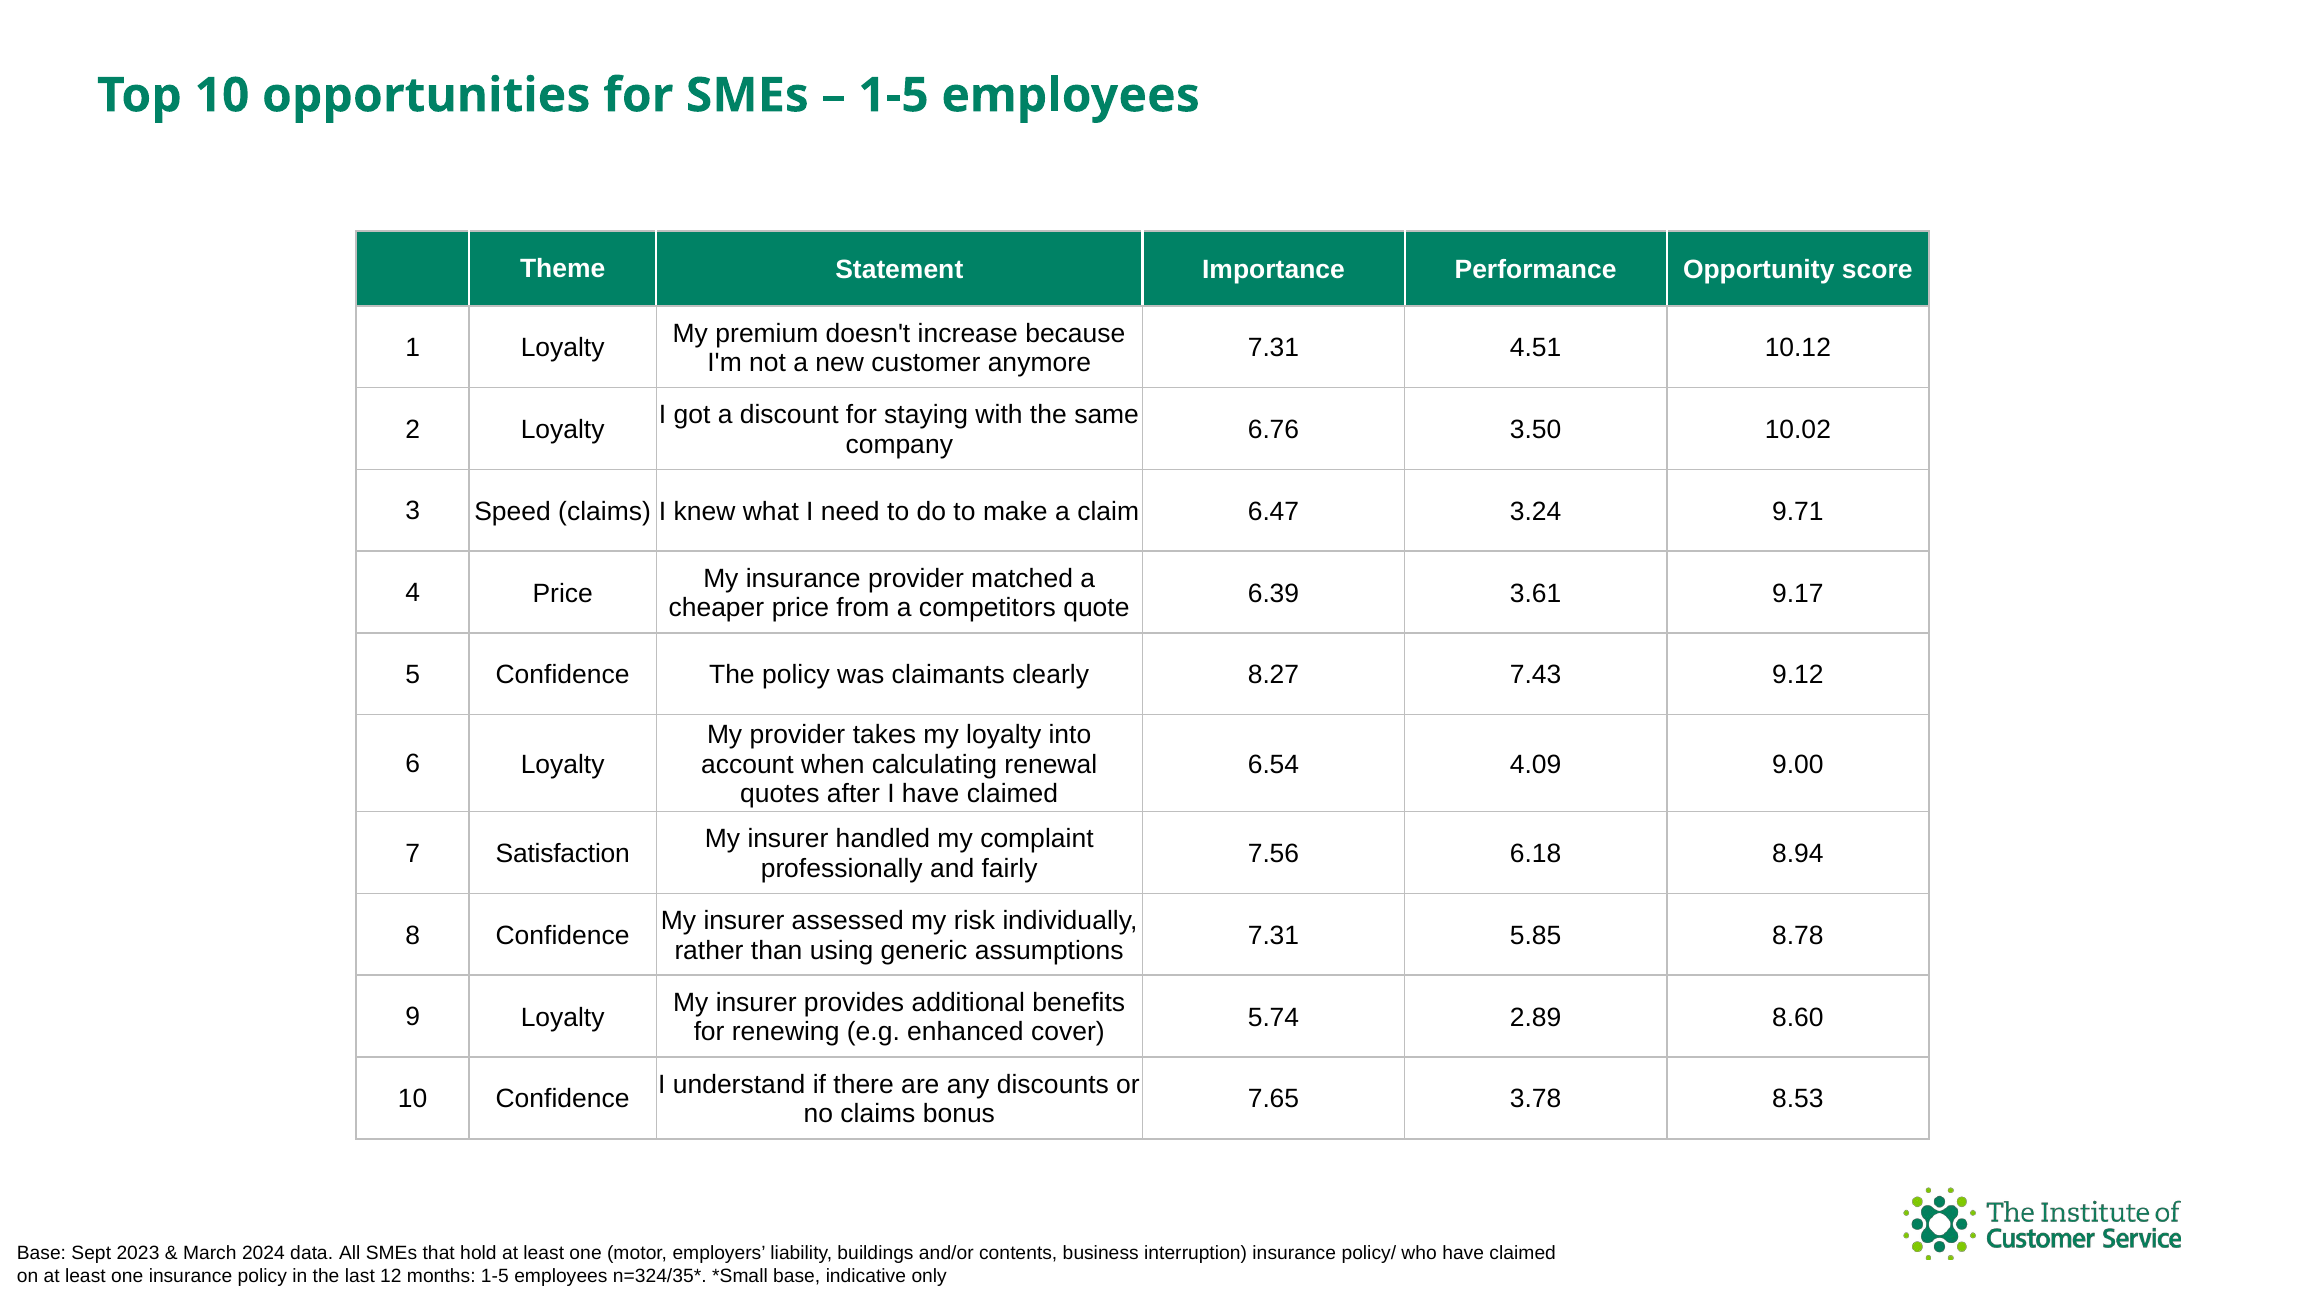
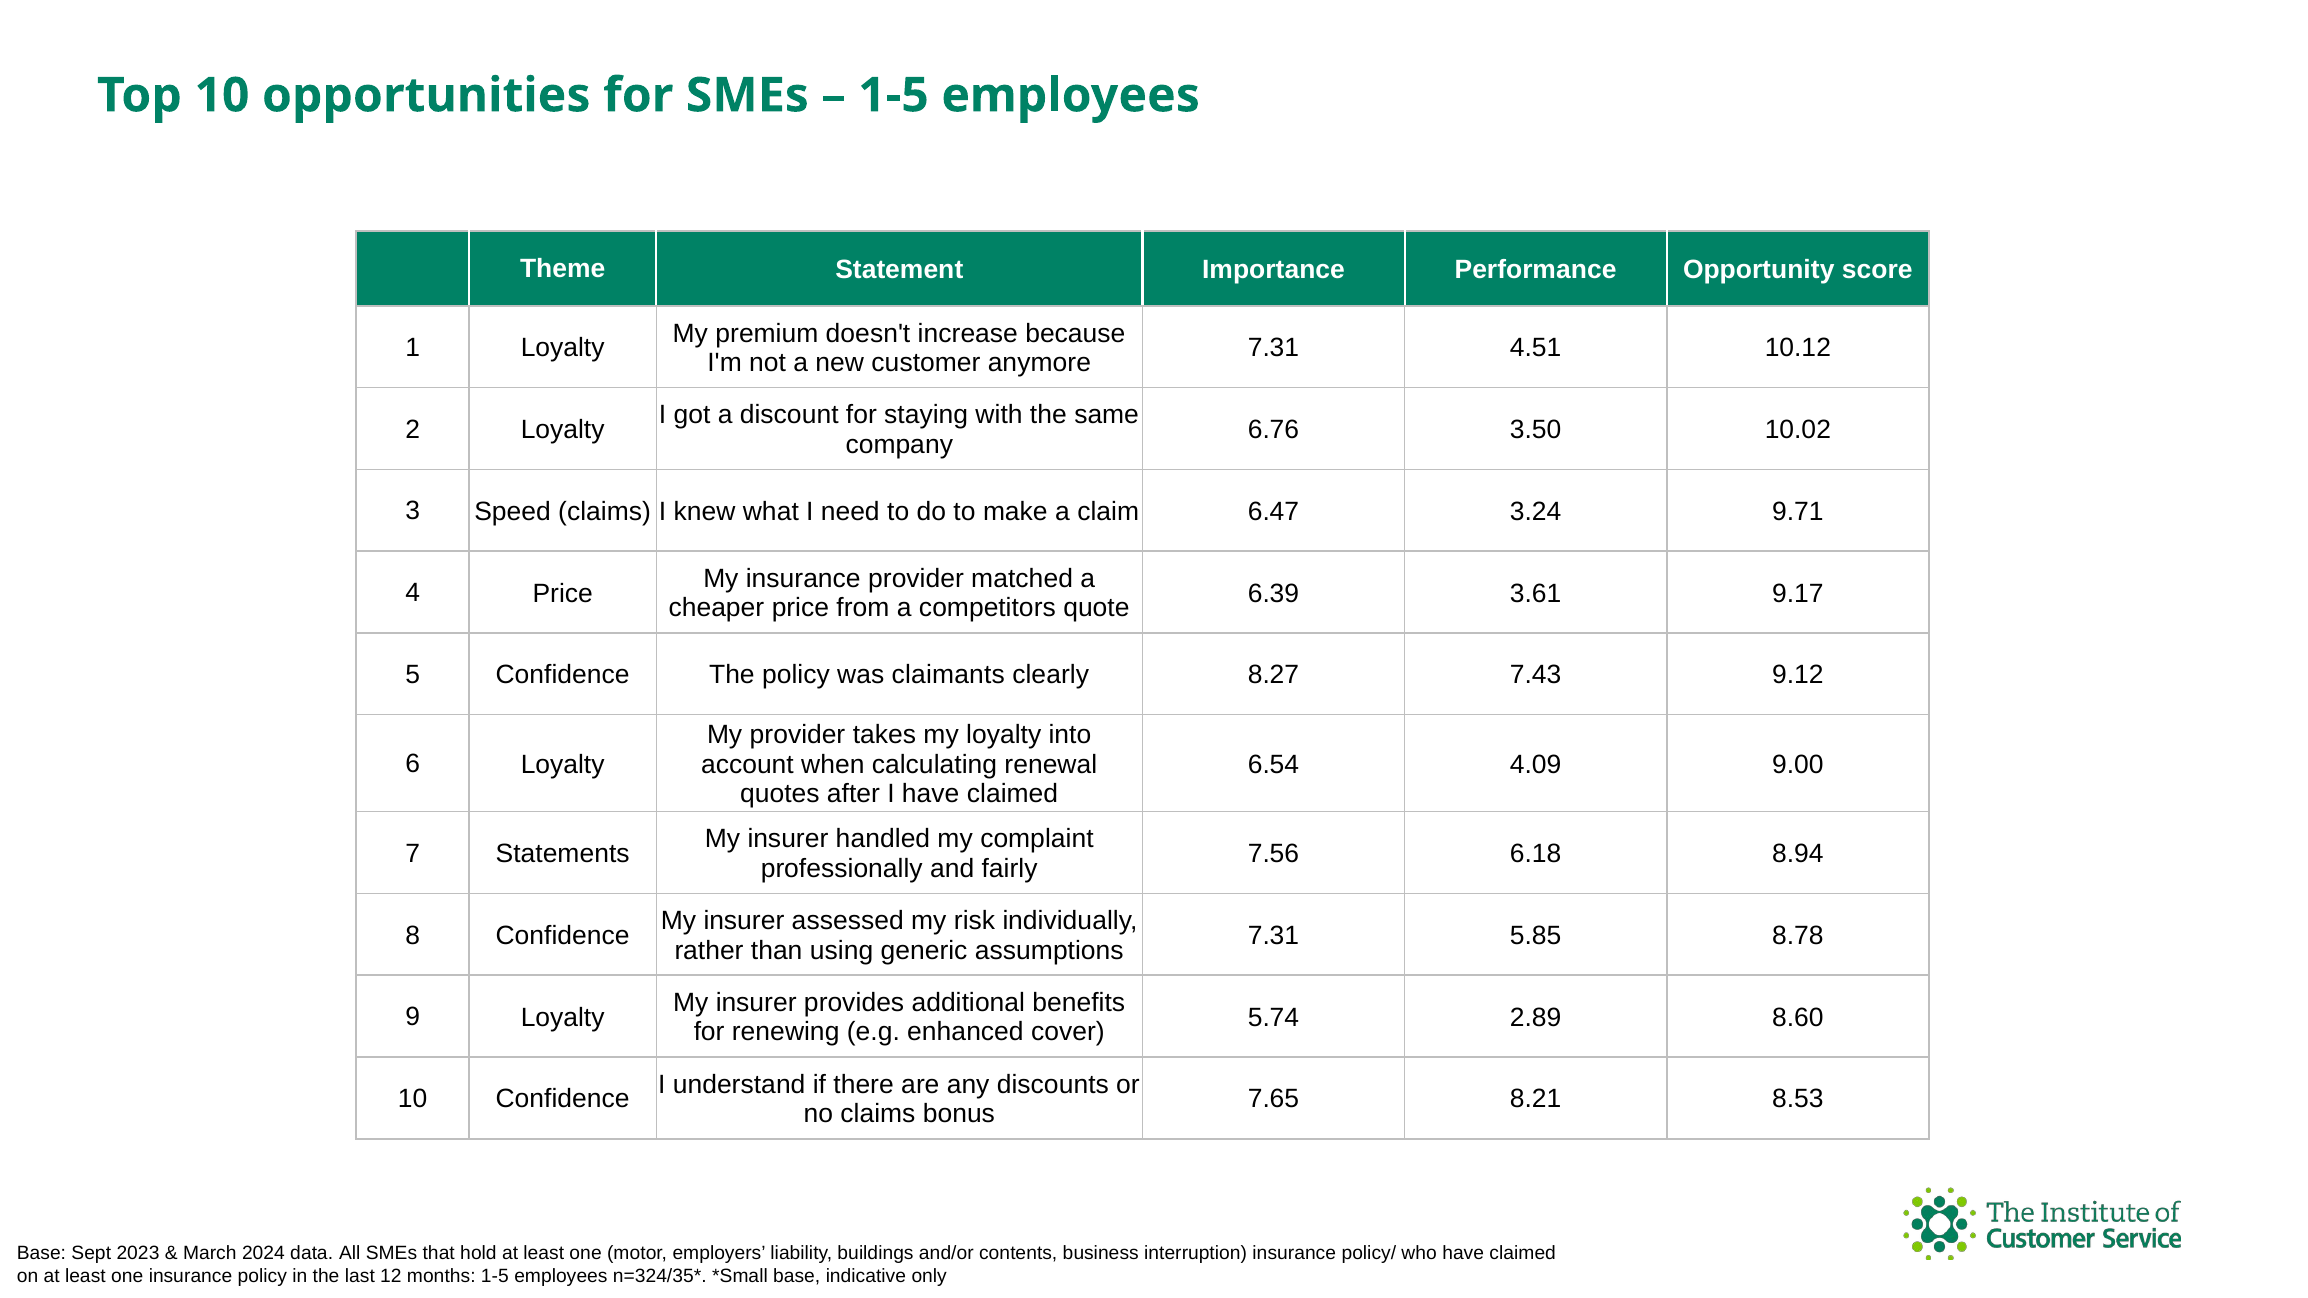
Satisfaction: Satisfaction -> Statements
3.78: 3.78 -> 8.21
